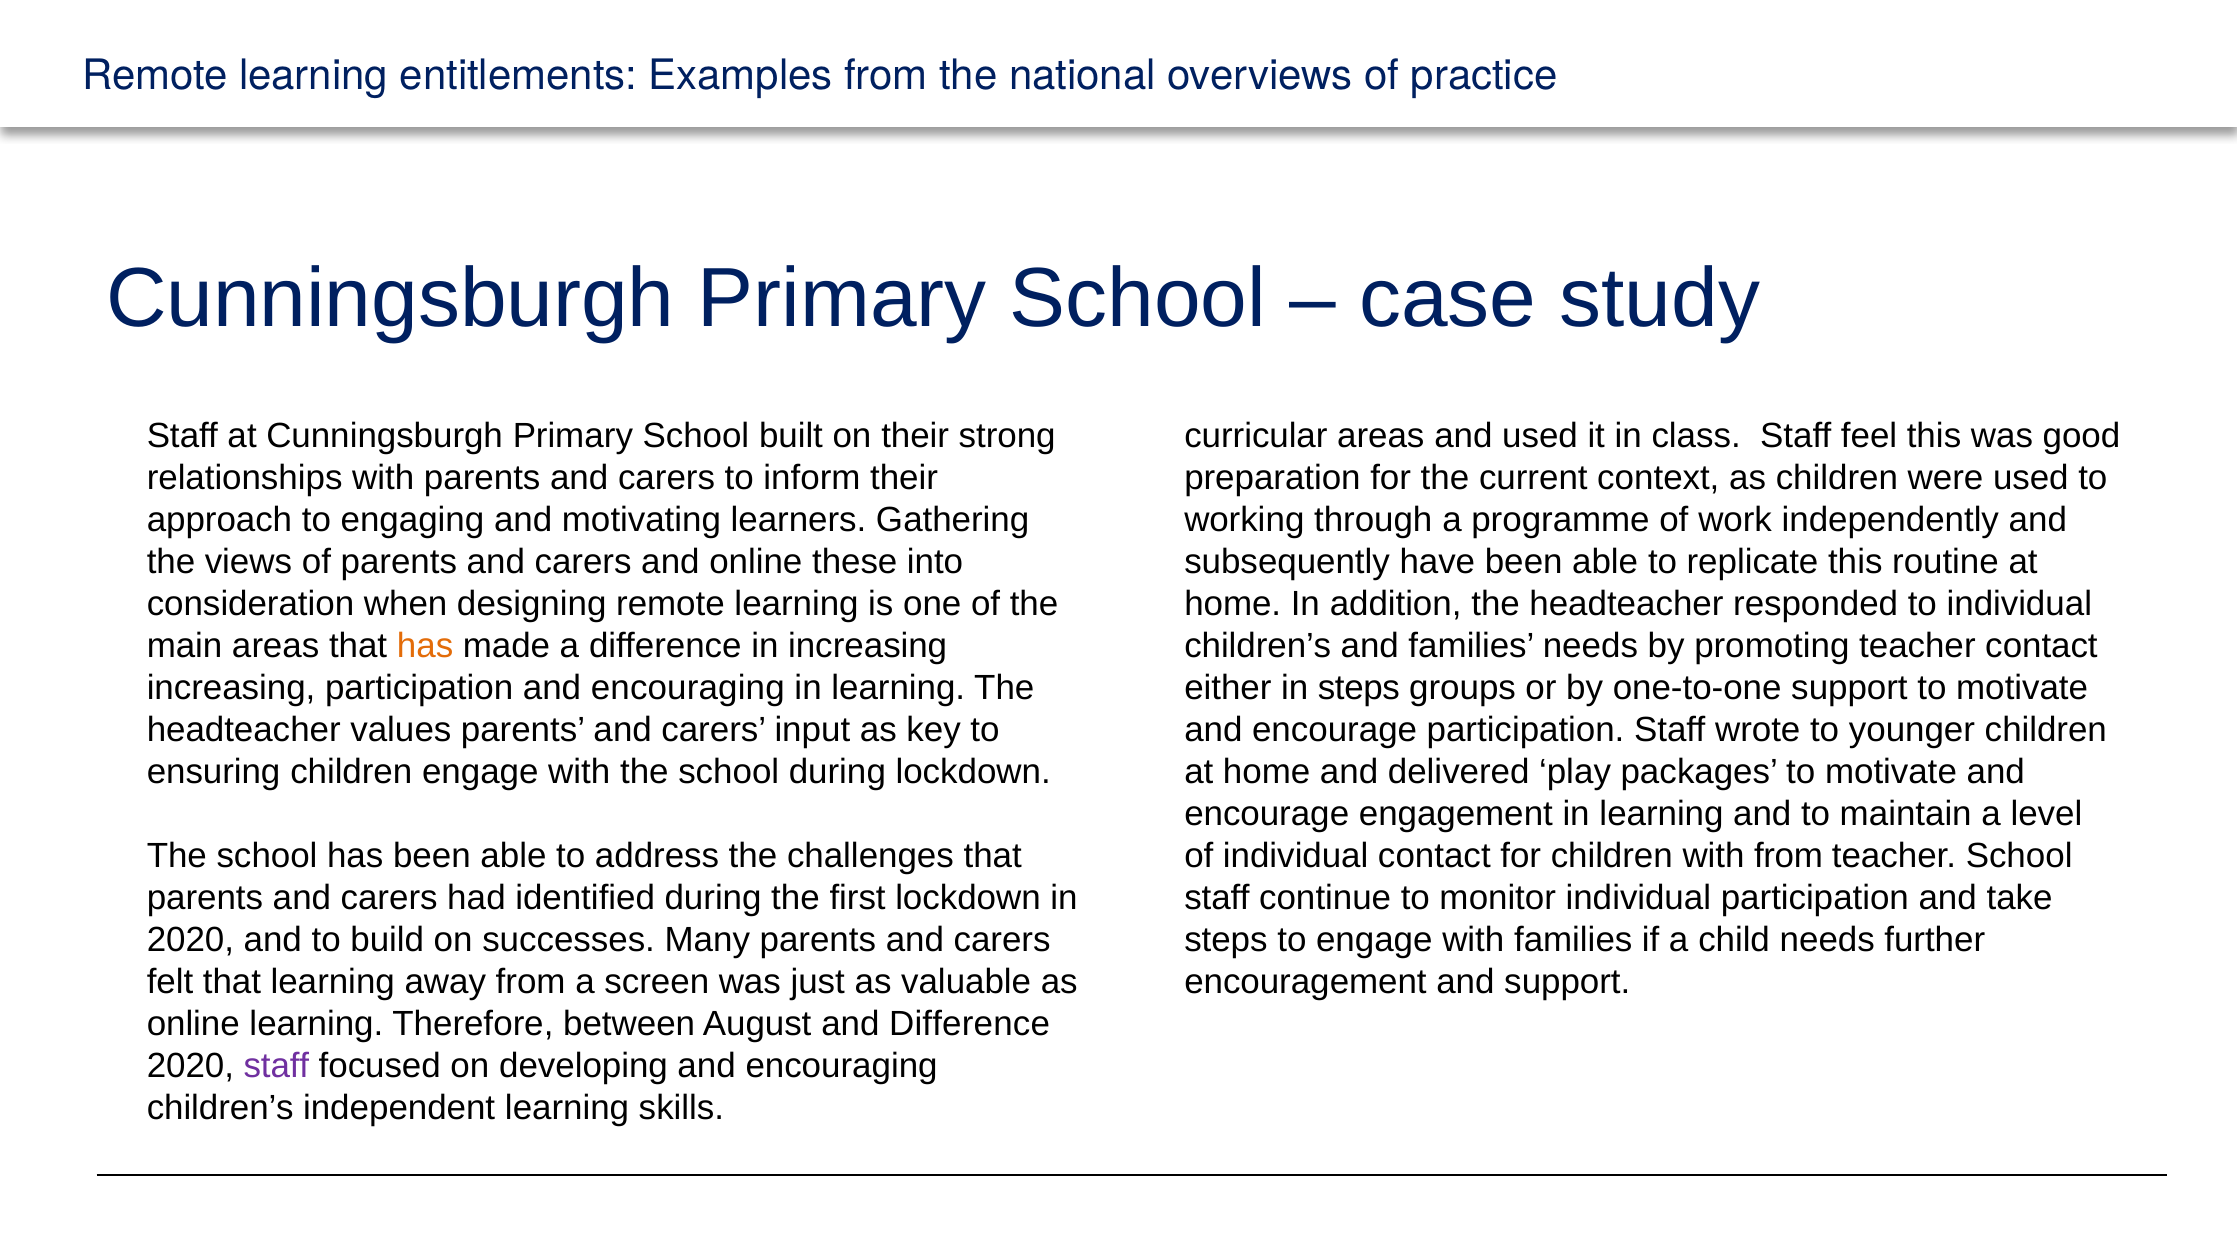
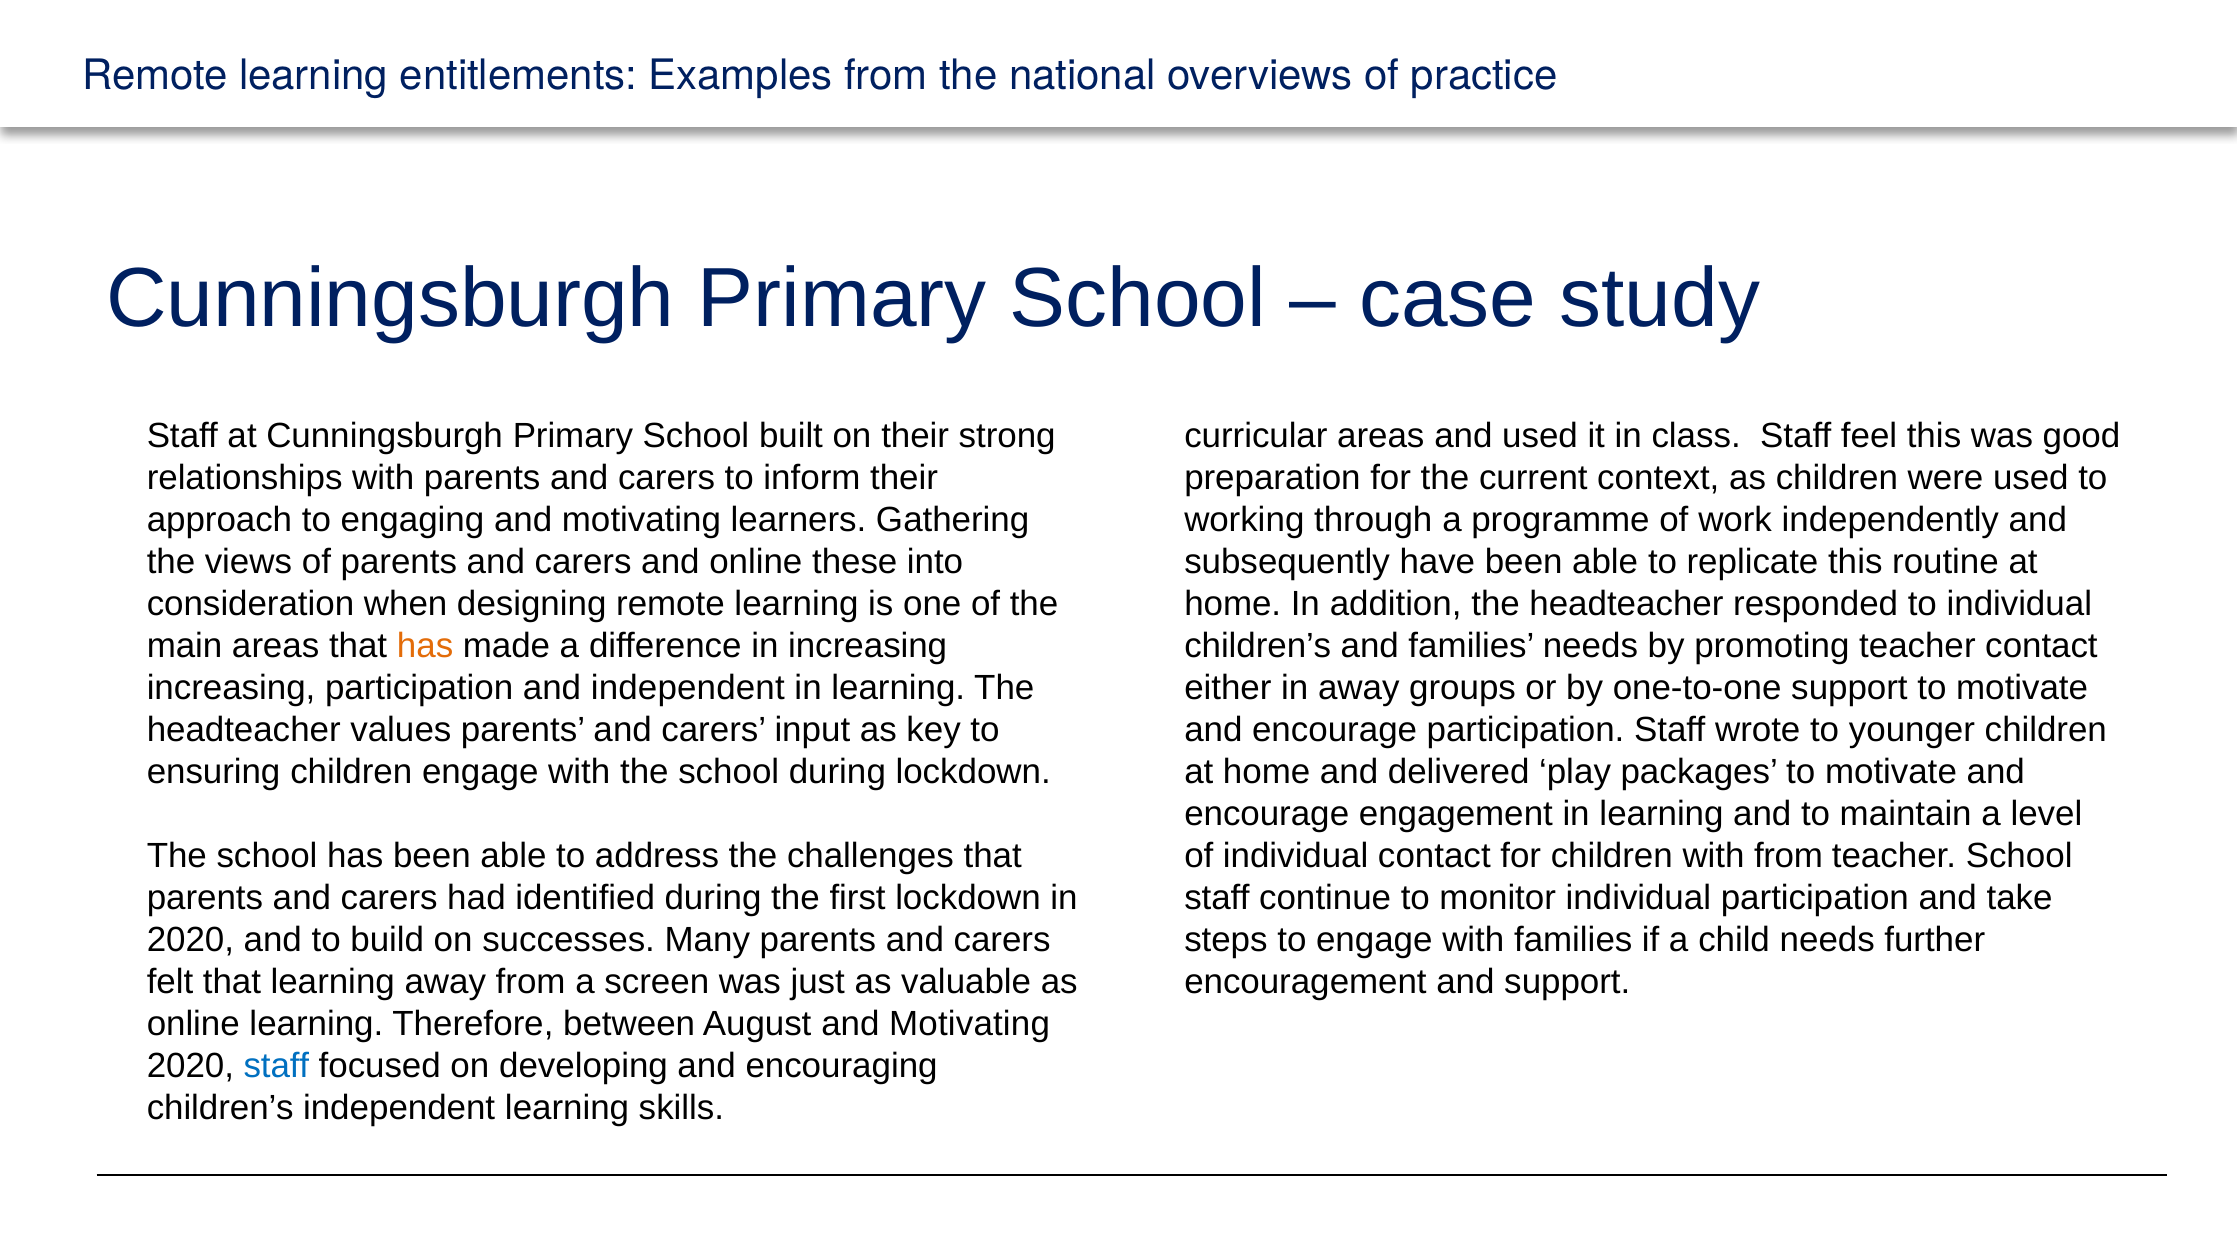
participation and encouraging: encouraging -> independent
in steps: steps -> away
August and Difference: Difference -> Motivating
staff at (276, 1065) colour: purple -> blue
